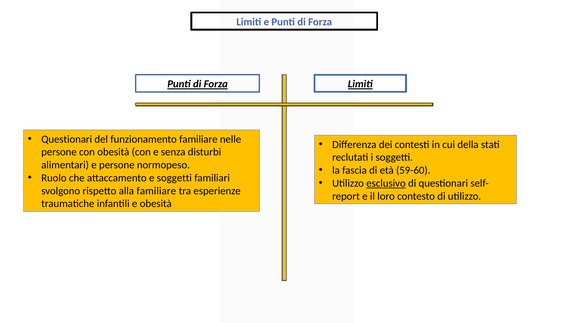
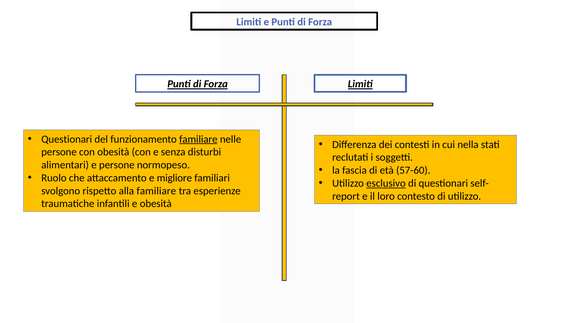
familiare at (198, 139) underline: none -> present
della: della -> nella
59-60: 59-60 -> 57-60
e soggetti: soggetti -> migliore
